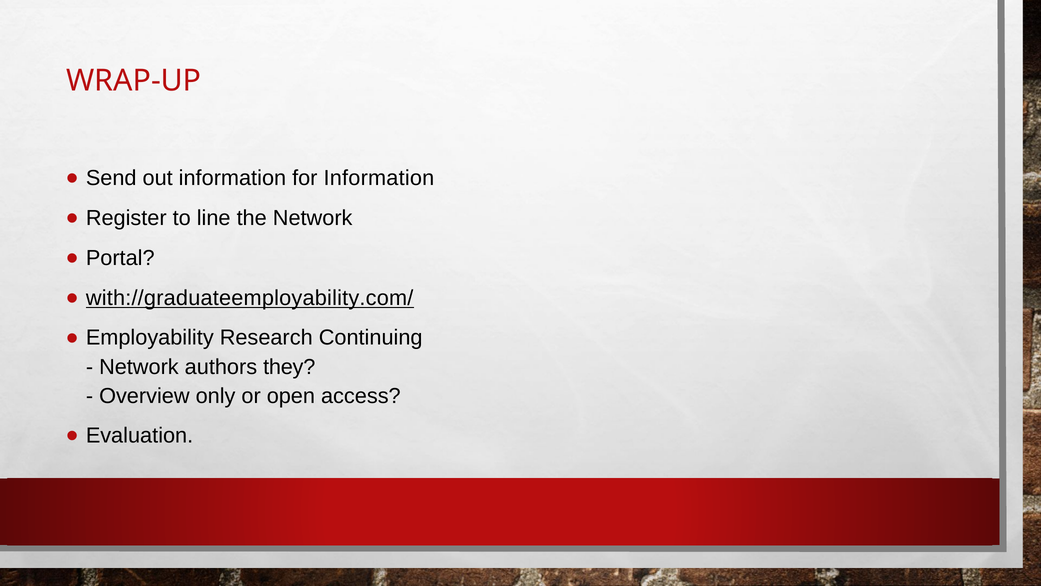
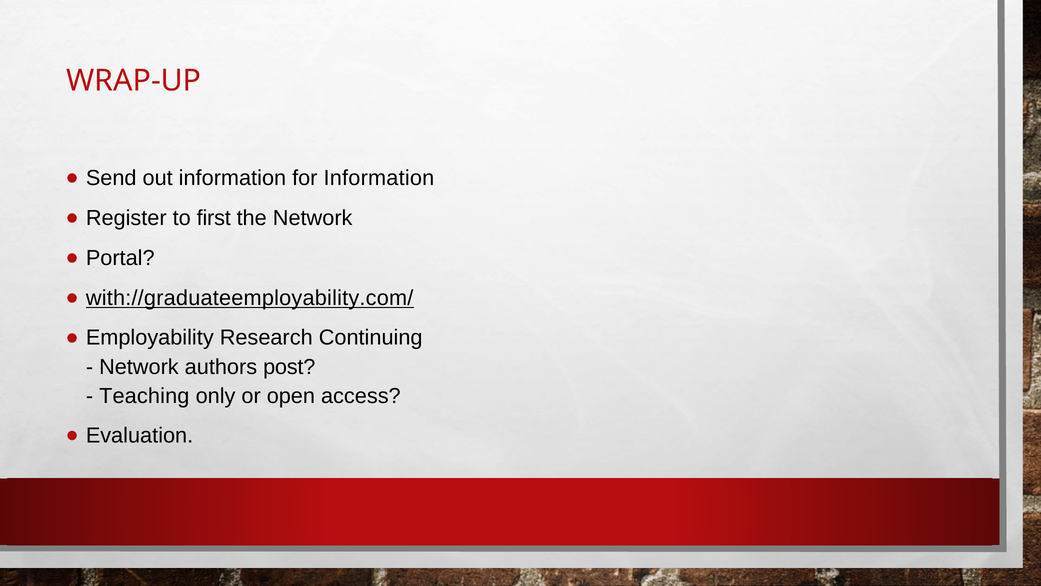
line: line -> first
they: they -> post
Overview: Overview -> Teaching
